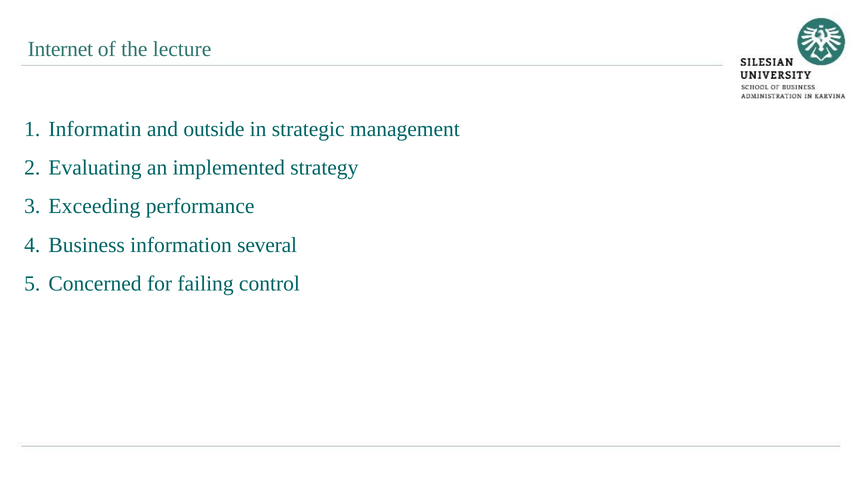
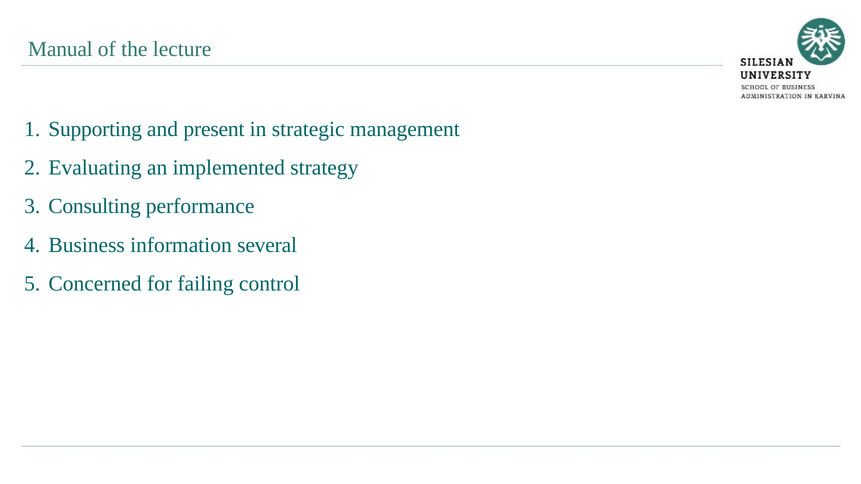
Internet: Internet -> Manual
Informatin: Informatin -> Supporting
outside: outside -> present
Exceeding: Exceeding -> Consulting
